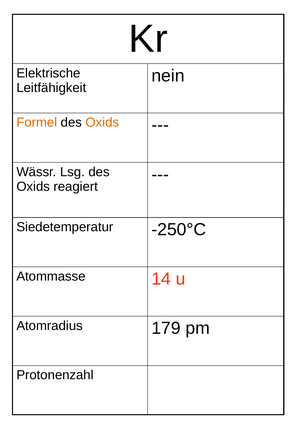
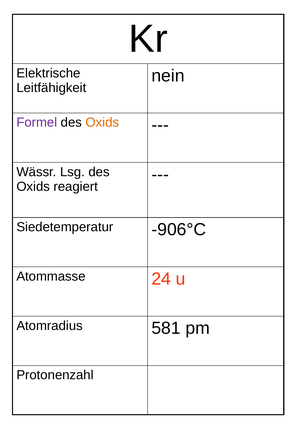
Formel colour: orange -> purple
-250°C: -250°C -> -906°C
14: 14 -> 24
179: 179 -> 581
